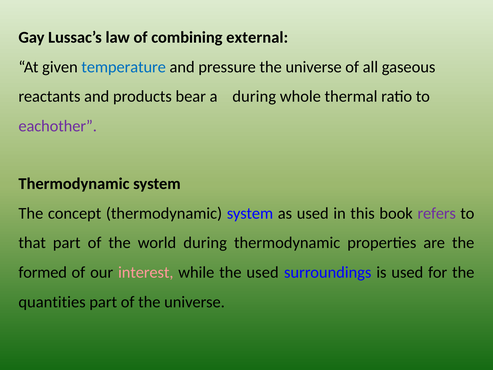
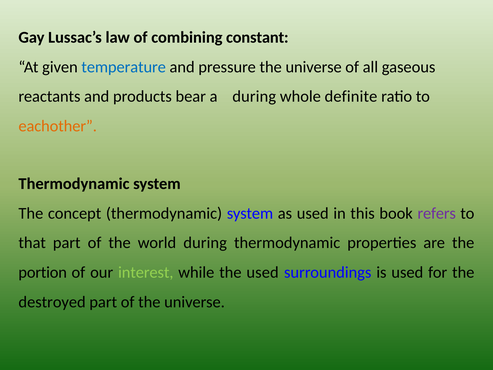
external: external -> constant
thermal: thermal -> definite
eachother colour: purple -> orange
formed: formed -> portion
interest colour: pink -> light green
quantities: quantities -> destroyed
